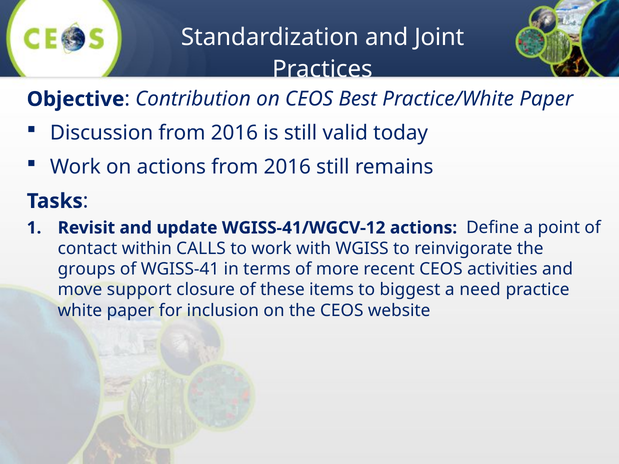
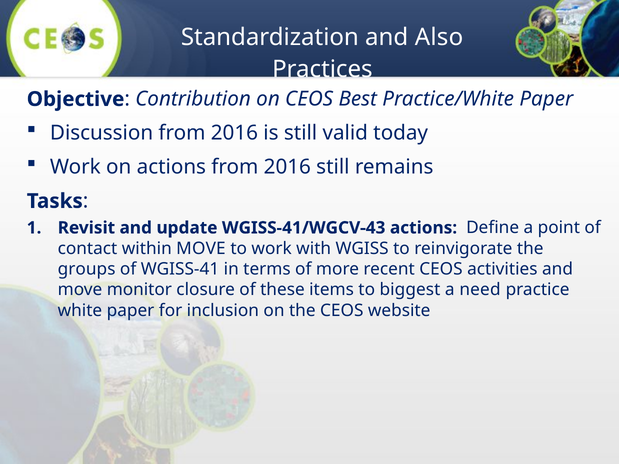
Joint: Joint -> Also
WGISS-41/WGCV-12: WGISS-41/WGCV-12 -> WGISS-41/WGCV-43
within CALLS: CALLS -> MOVE
support: support -> monitor
